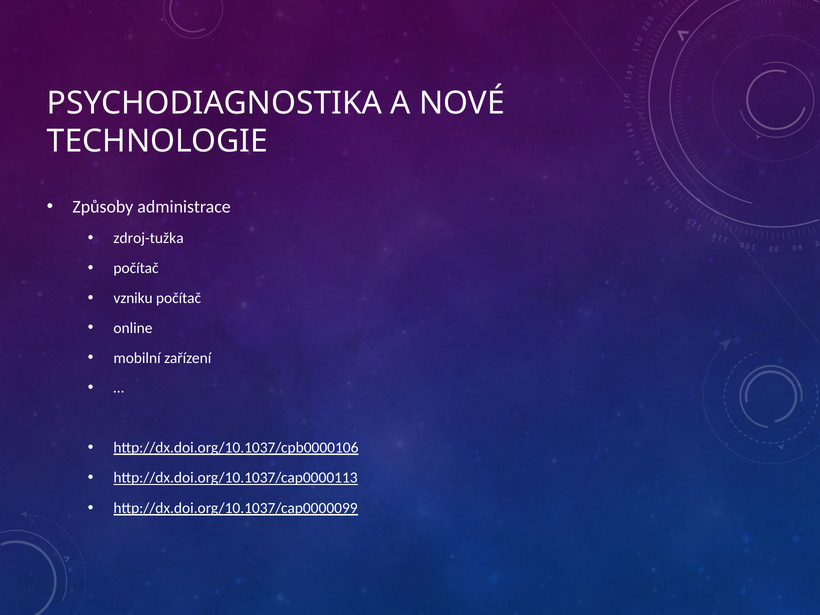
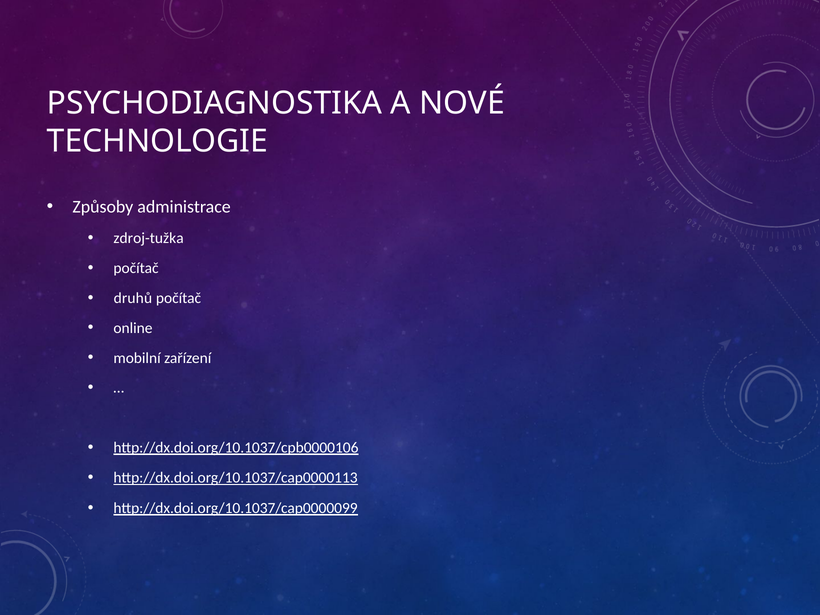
vzniku: vzniku -> druhů
